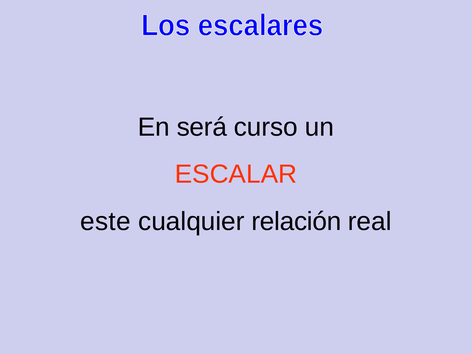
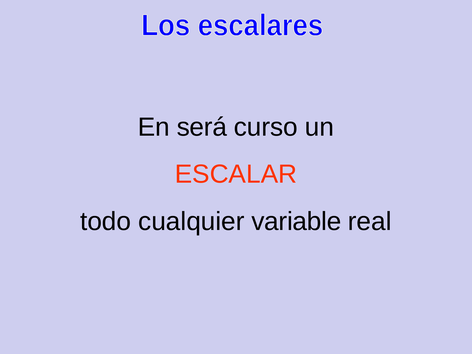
este: este -> todo
relación: relación -> variable
